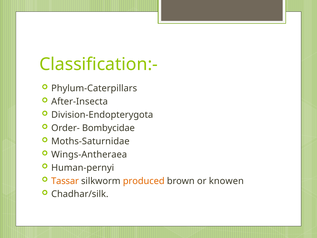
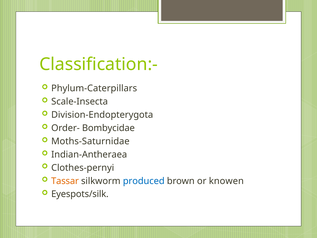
After-Insecta: After-Insecta -> Scale-Insecta
Wings-Antheraea: Wings-Antheraea -> Indian-Antheraea
Human-pernyi: Human-pernyi -> Clothes-pernyi
produced colour: orange -> blue
Chadhar/silk: Chadhar/silk -> Eyespots/silk
